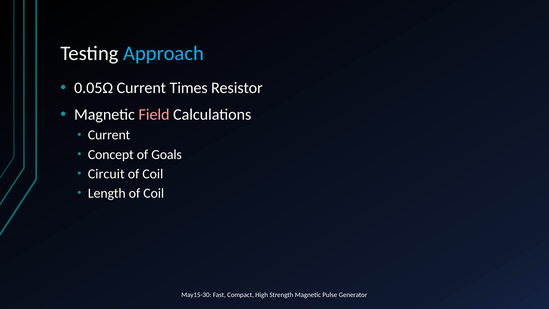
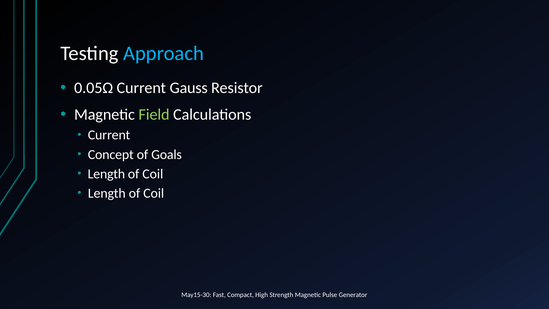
Times: Times -> Gauss
Field colour: pink -> light green
Circuit at (106, 174): Circuit -> Length
